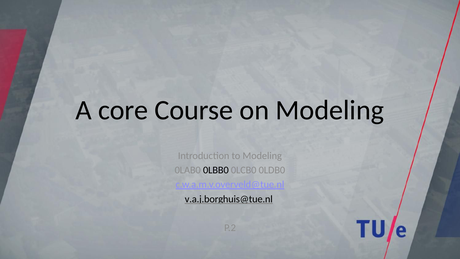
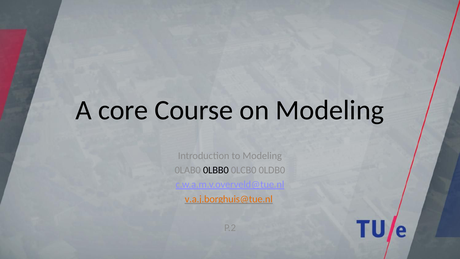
v.a.j.borghuis@tue.nl colour: black -> orange
